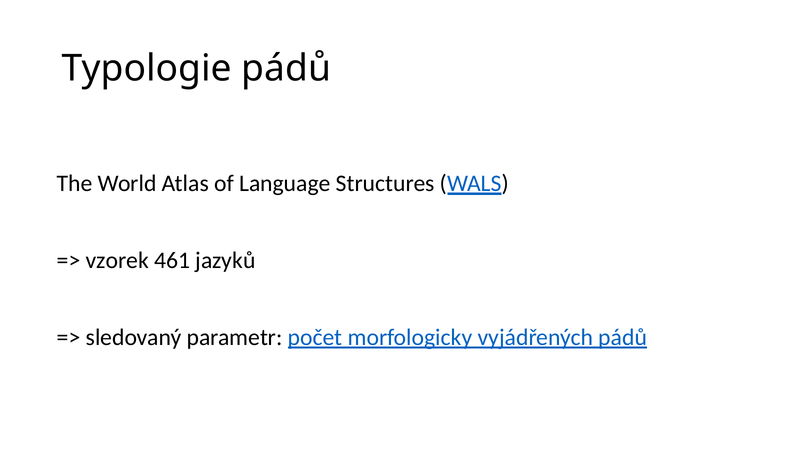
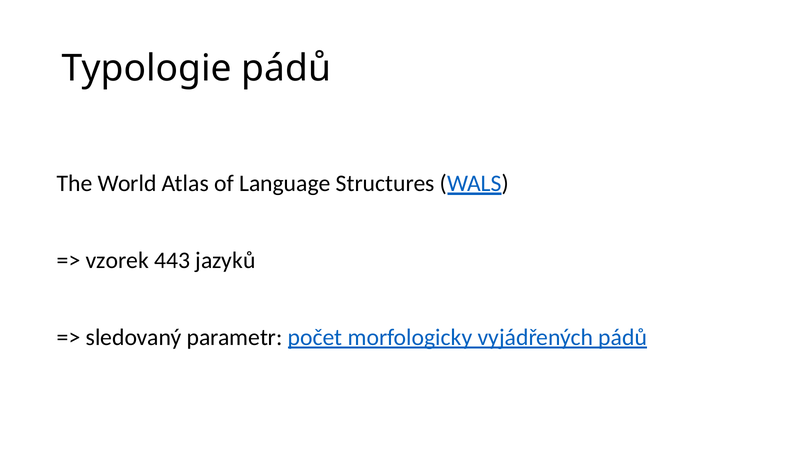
461: 461 -> 443
